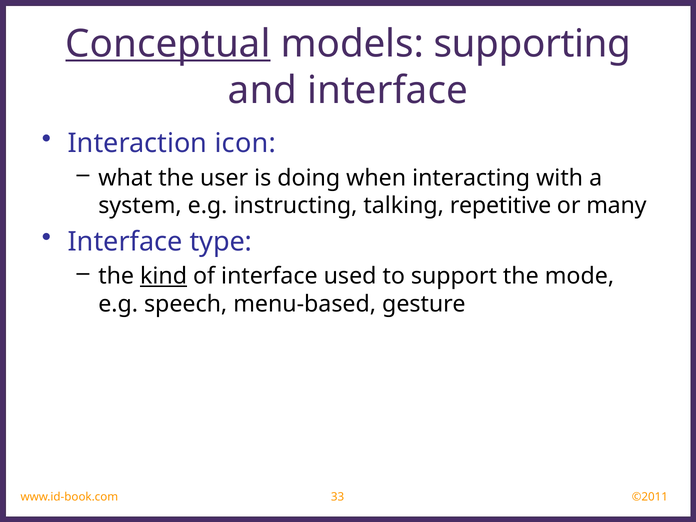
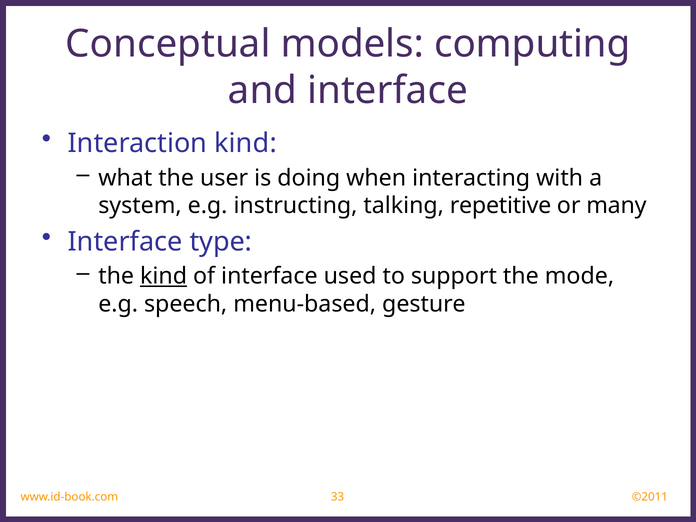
Conceptual underline: present -> none
supporting: supporting -> computing
Interaction icon: icon -> kind
